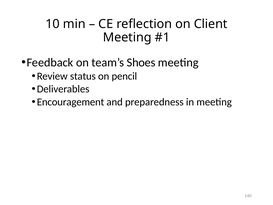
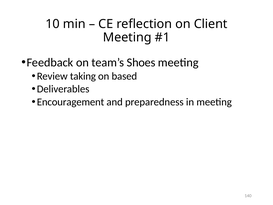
status: status -> taking
pencil: pencil -> based
